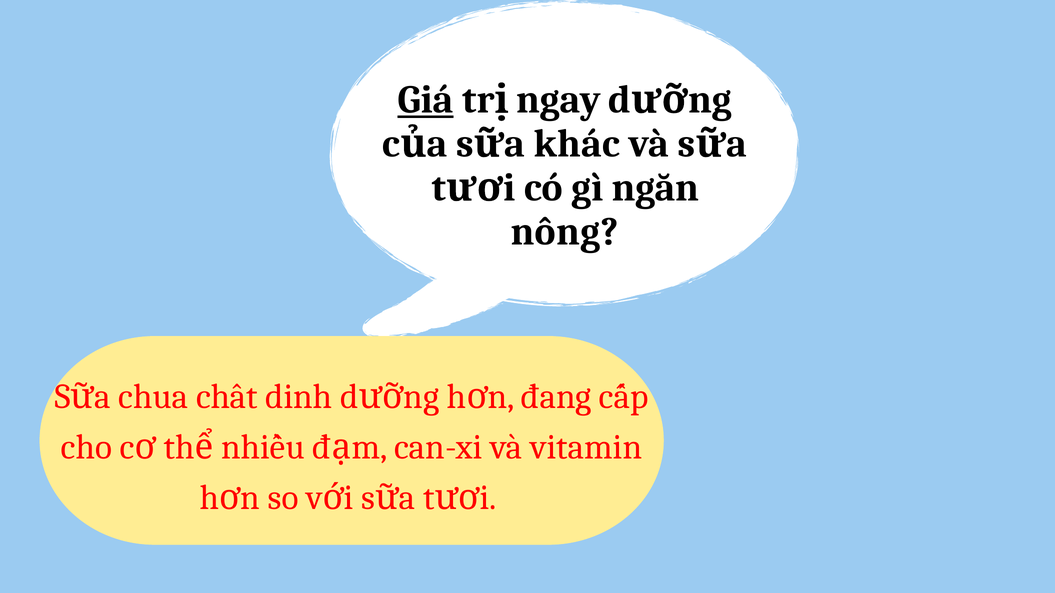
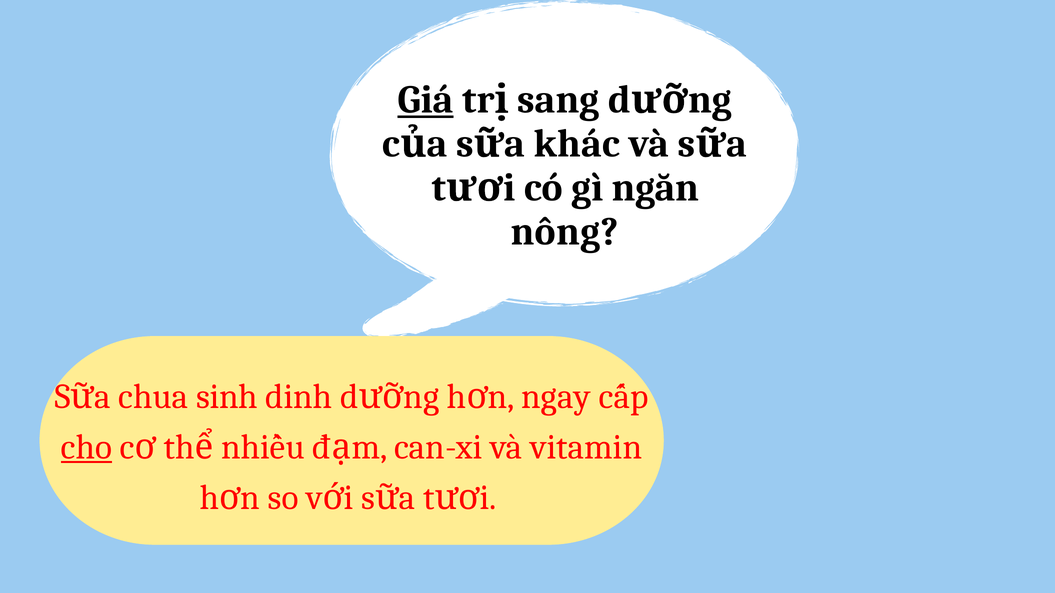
ngay: ngay -> sang
chất: chất -> sinh
đang: đang -> ngay
cho underline: none -> present
